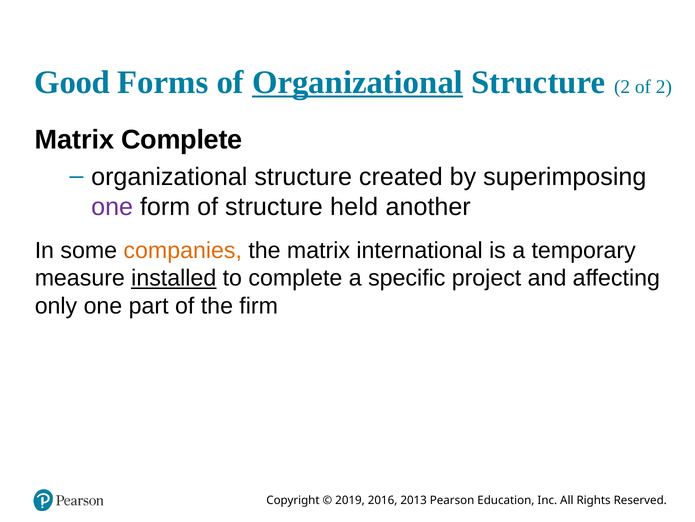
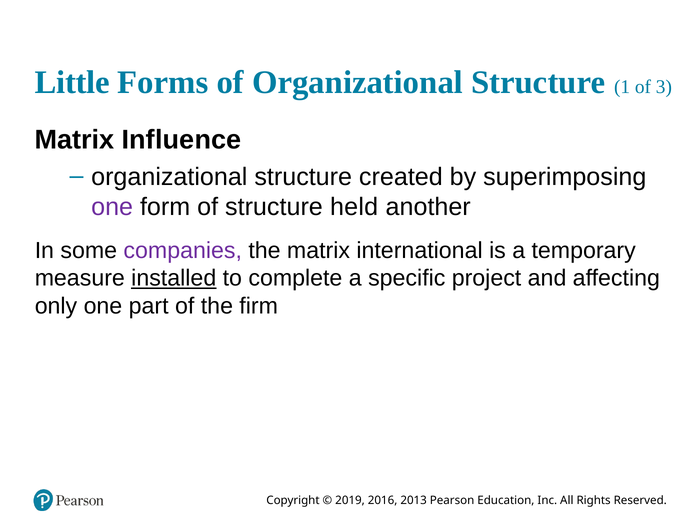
Good: Good -> Little
Organizational at (358, 82) underline: present -> none
Structure 2: 2 -> 1
of 2: 2 -> 3
Matrix Complete: Complete -> Influence
companies colour: orange -> purple
